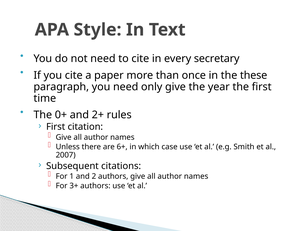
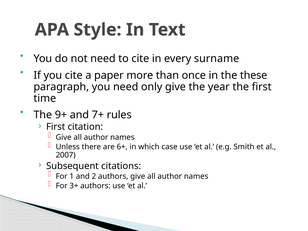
secretary: secretary -> surname
0+: 0+ -> 9+
2+: 2+ -> 7+
